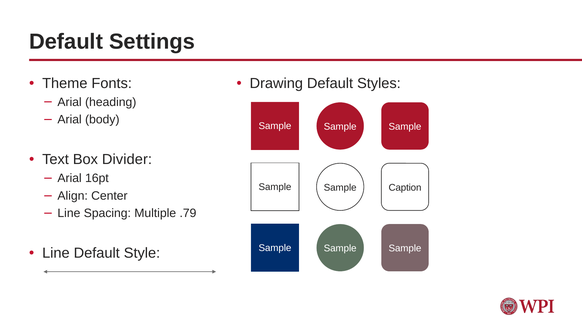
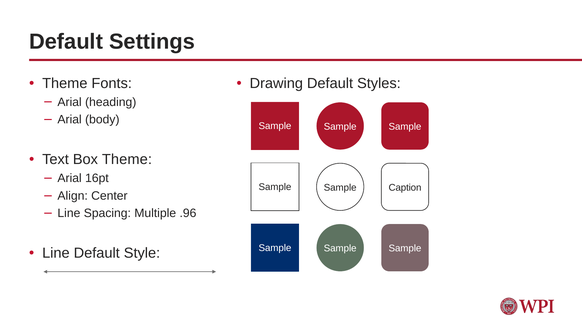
Box Divider: Divider -> Theme
.79: .79 -> .96
